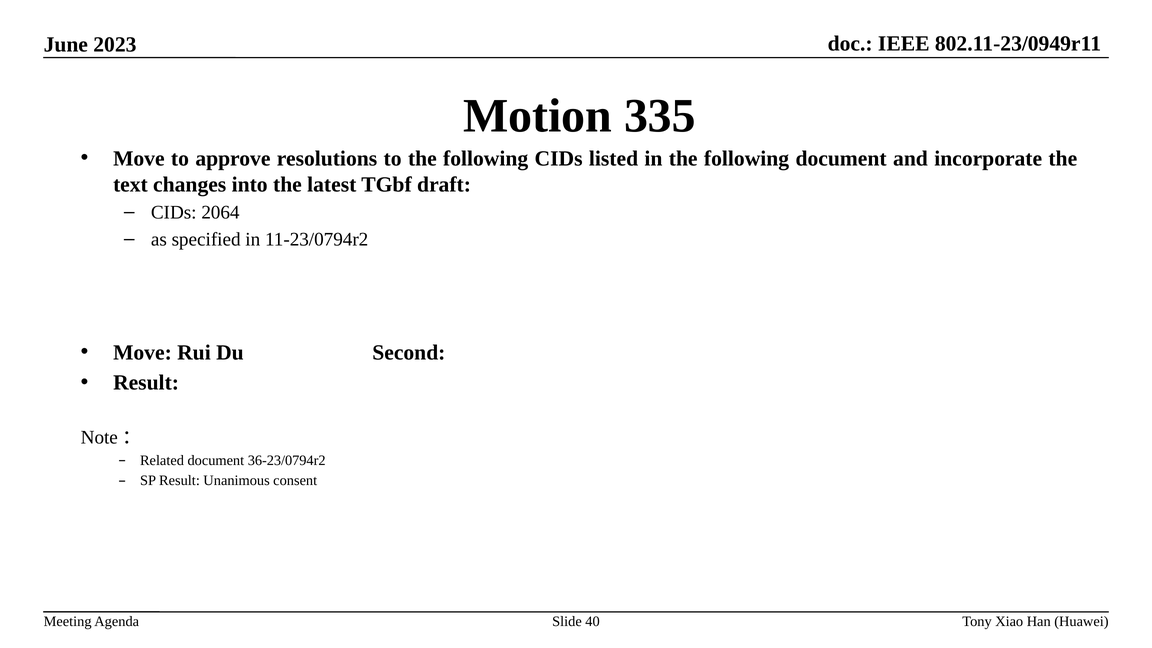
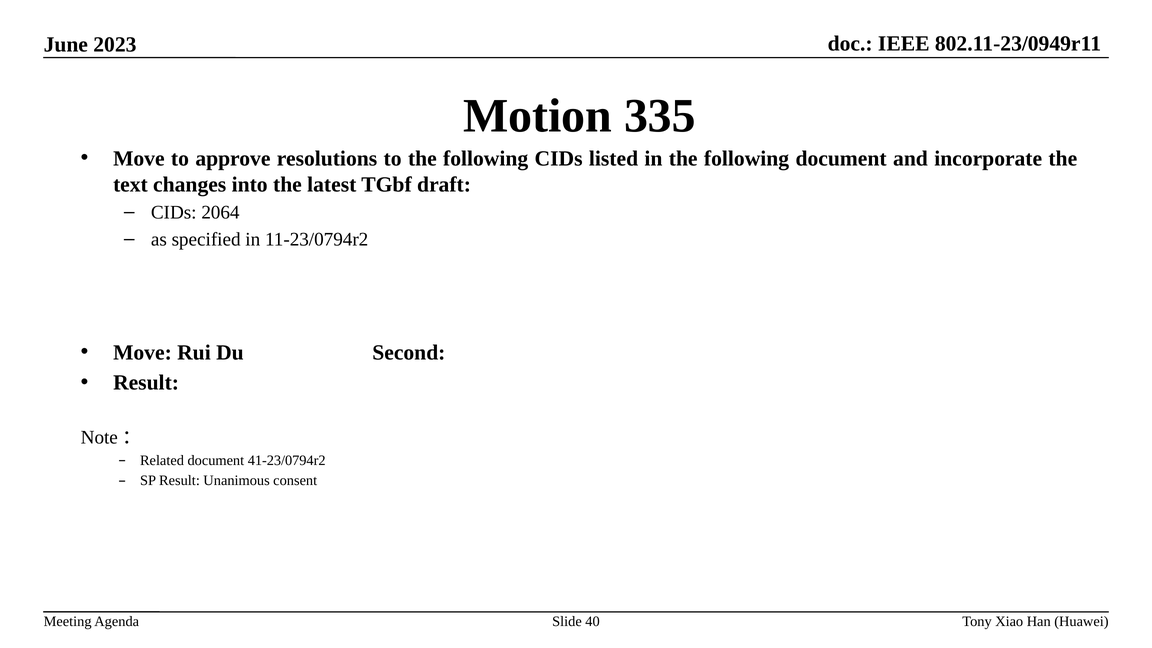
36-23/0794r2: 36-23/0794r2 -> 41-23/0794r2
